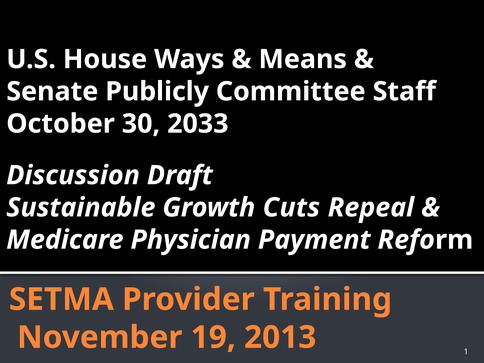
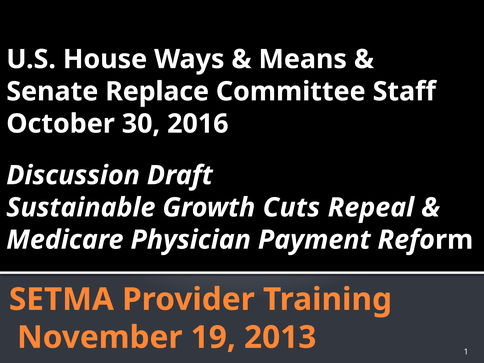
Publicly: Publicly -> Replace
2033: 2033 -> 2016
